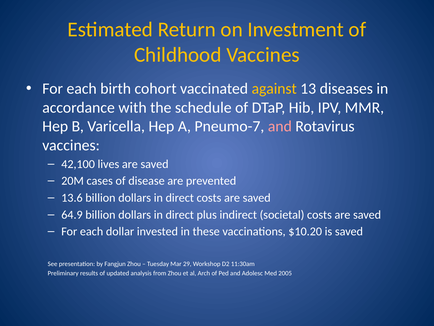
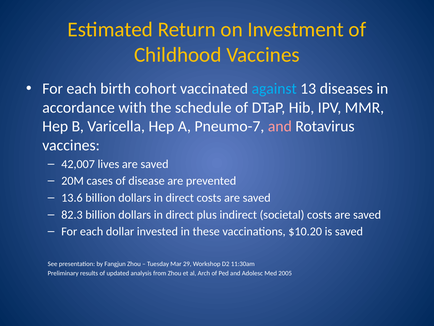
against colour: yellow -> light blue
42,100: 42,100 -> 42,007
64.9: 64.9 -> 82.3
